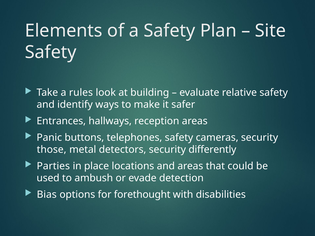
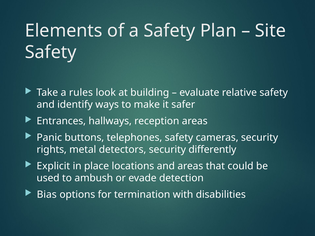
those: those -> rights
Parties: Parties -> Explicit
forethought: forethought -> termination
